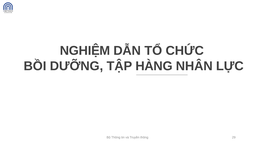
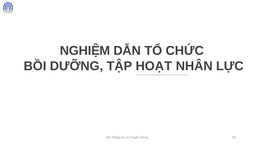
HÀNG: HÀNG -> HOẠT
